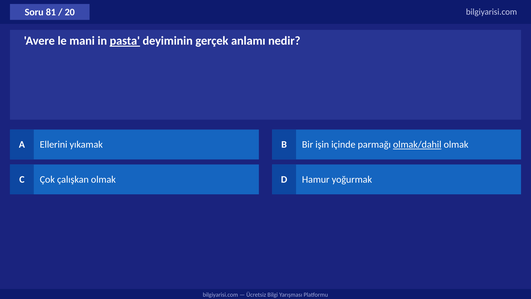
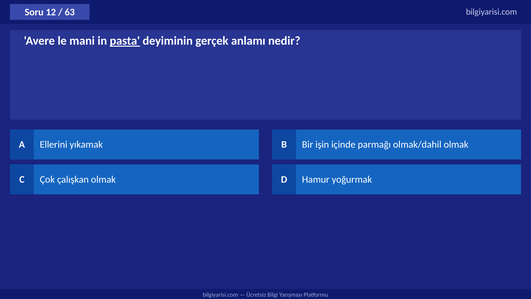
81: 81 -> 12
20: 20 -> 63
olmak/dahil underline: present -> none
